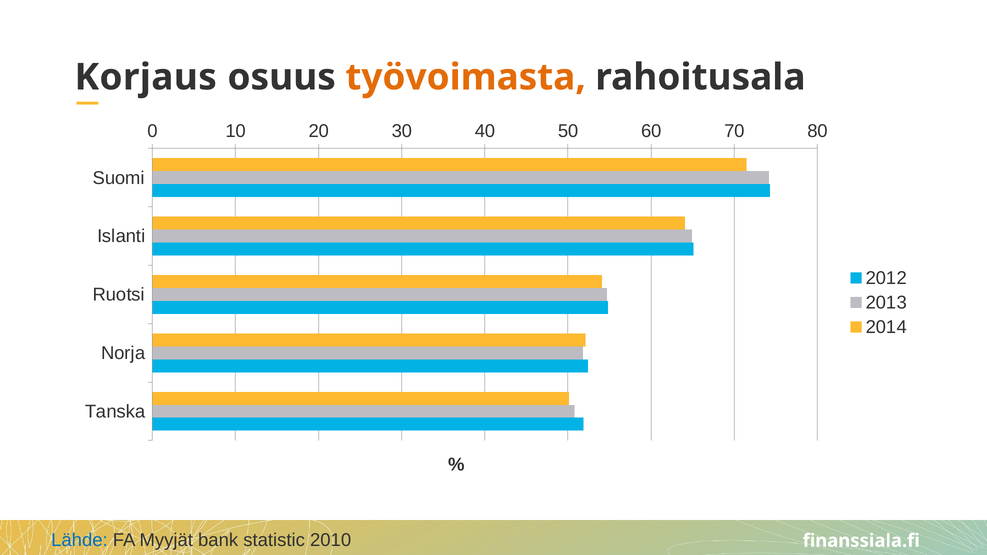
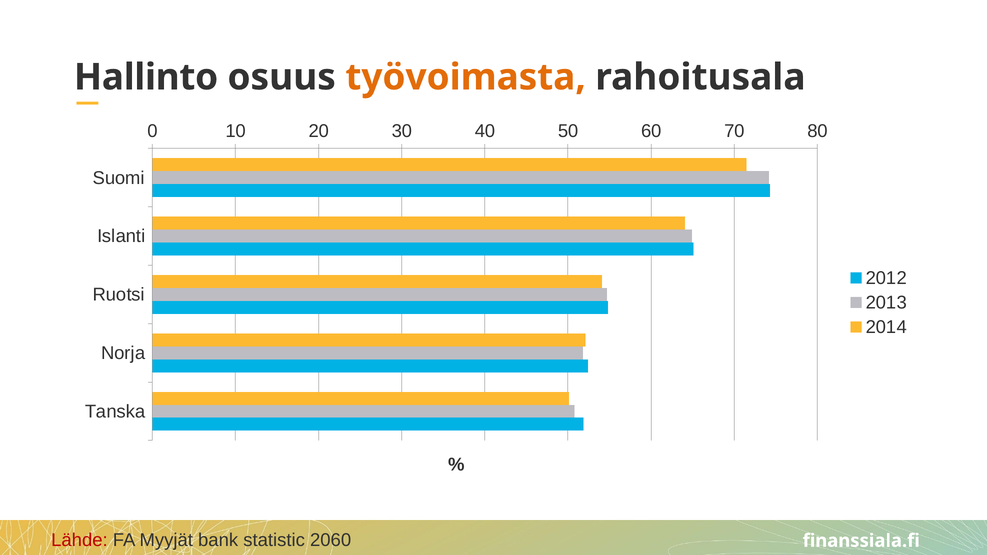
Korjaus: Korjaus -> Hallinto
Lähde colour: blue -> red
2010: 2010 -> 2060
